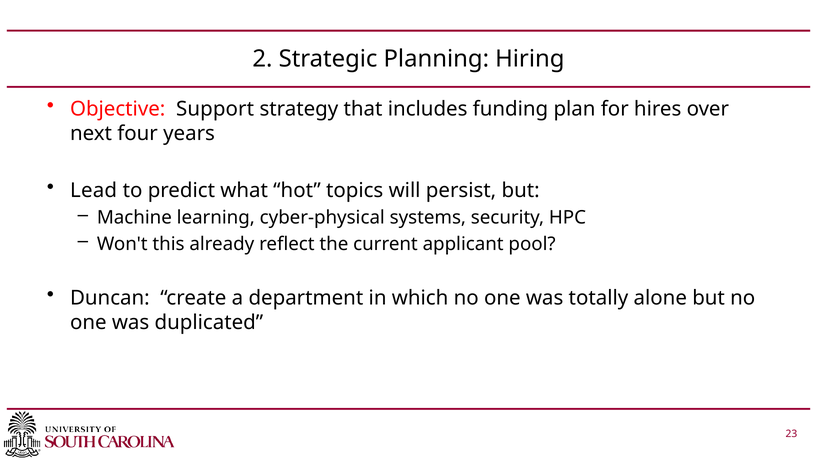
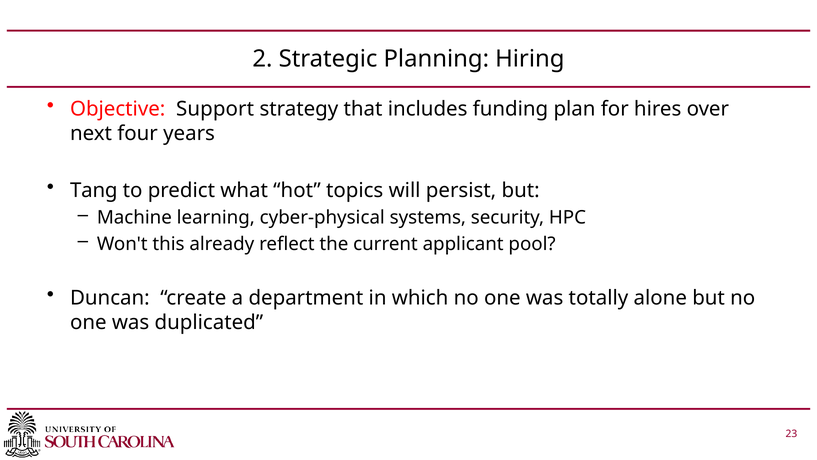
Lead: Lead -> Tang
